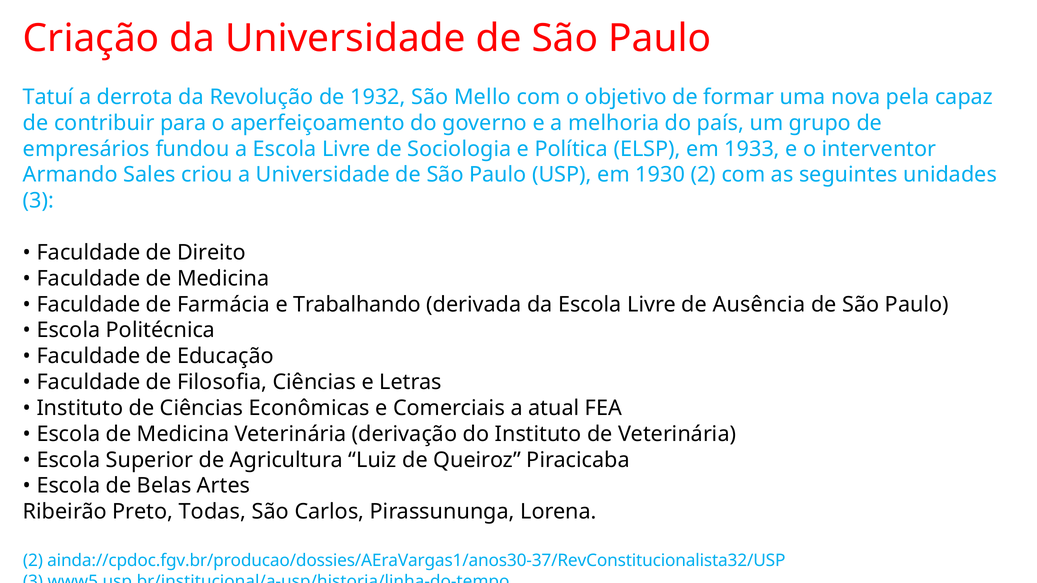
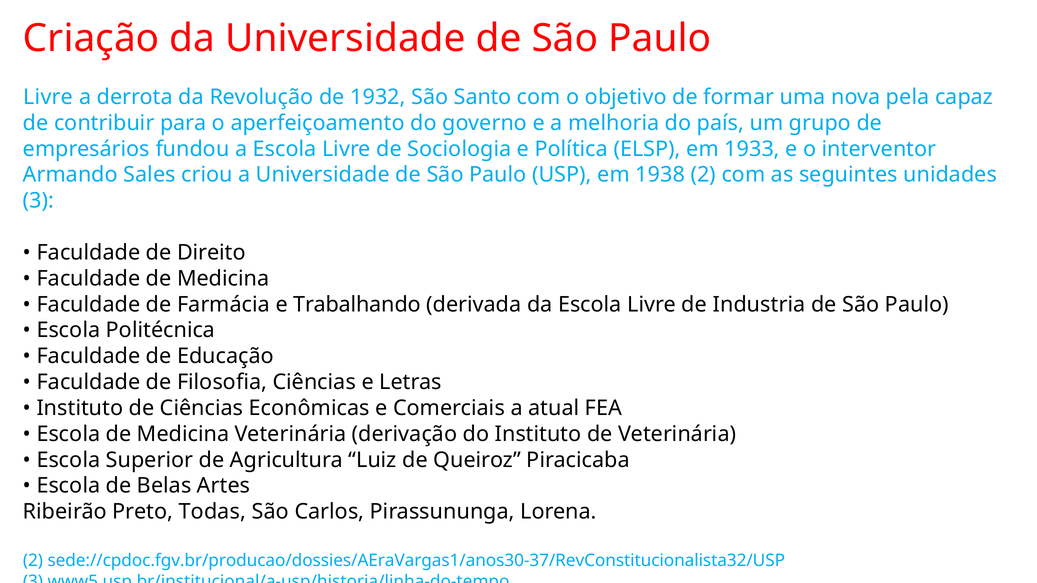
Tatuí at (48, 97): Tatuí -> Livre
Mello: Mello -> Santo
1930: 1930 -> 1938
Ausência: Ausência -> Industria
ainda://cpdoc.fgv.br/producao/dossies/AEraVargas1/anos30-37/RevConstitucionalista32/USP: ainda://cpdoc.fgv.br/producao/dossies/AEraVargas1/anos30-37/RevConstitucionalista32/USP -> sede://cpdoc.fgv.br/producao/dossies/AEraVargas1/anos30-37/RevConstitucionalista32/USP
